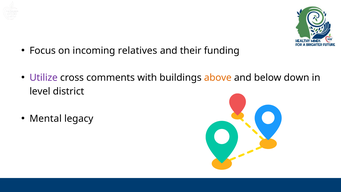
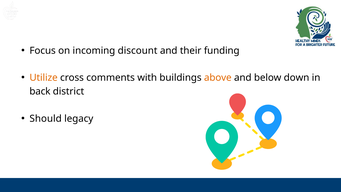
relatives: relatives -> discount
Utilize colour: purple -> orange
level: level -> back
Mental: Mental -> Should
